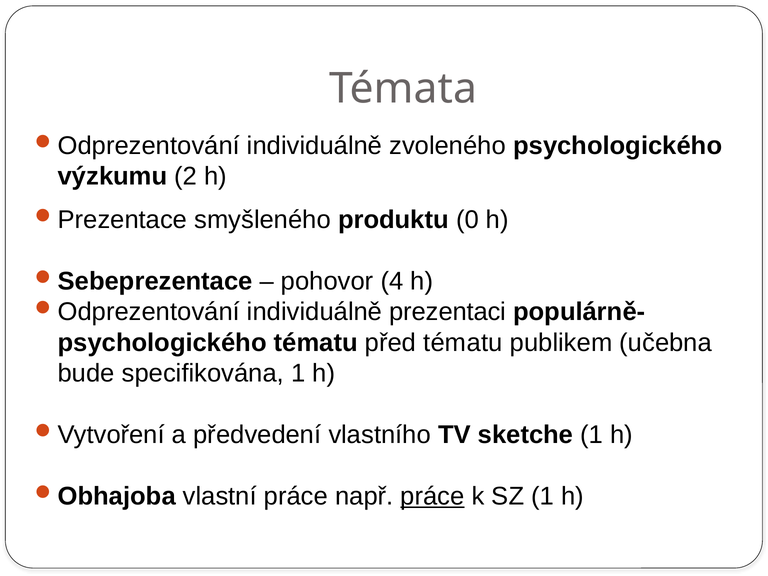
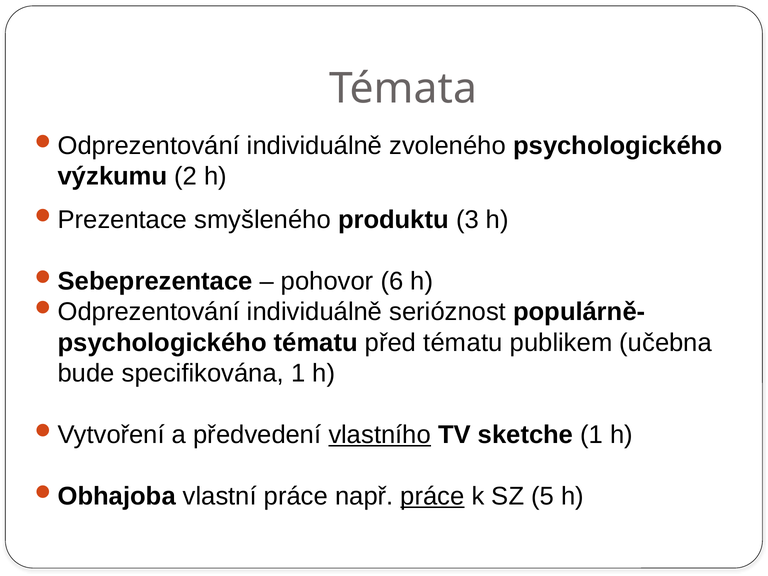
0: 0 -> 3
4: 4 -> 6
prezentaci: prezentaci -> serióznost
vlastního underline: none -> present
SZ 1: 1 -> 5
